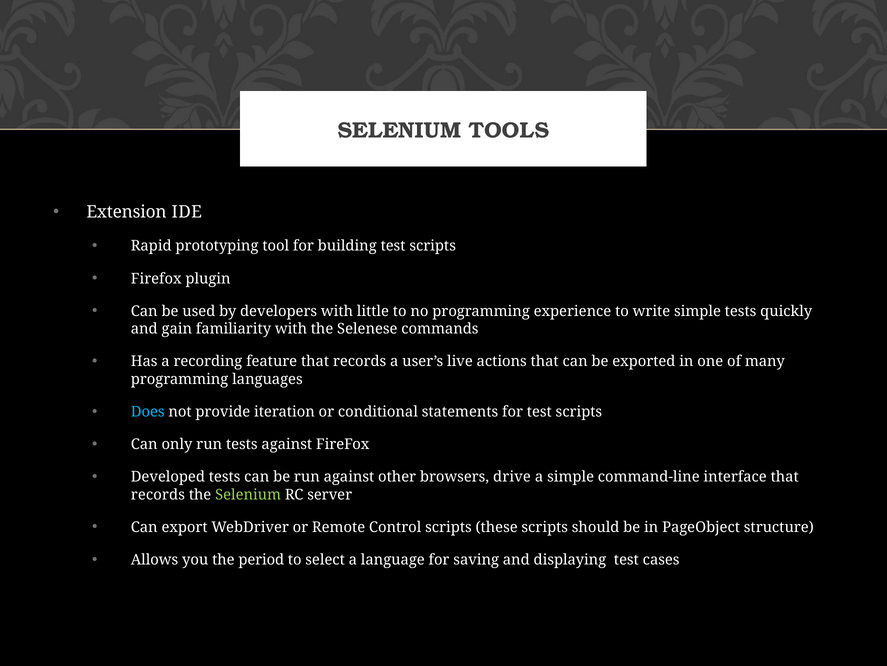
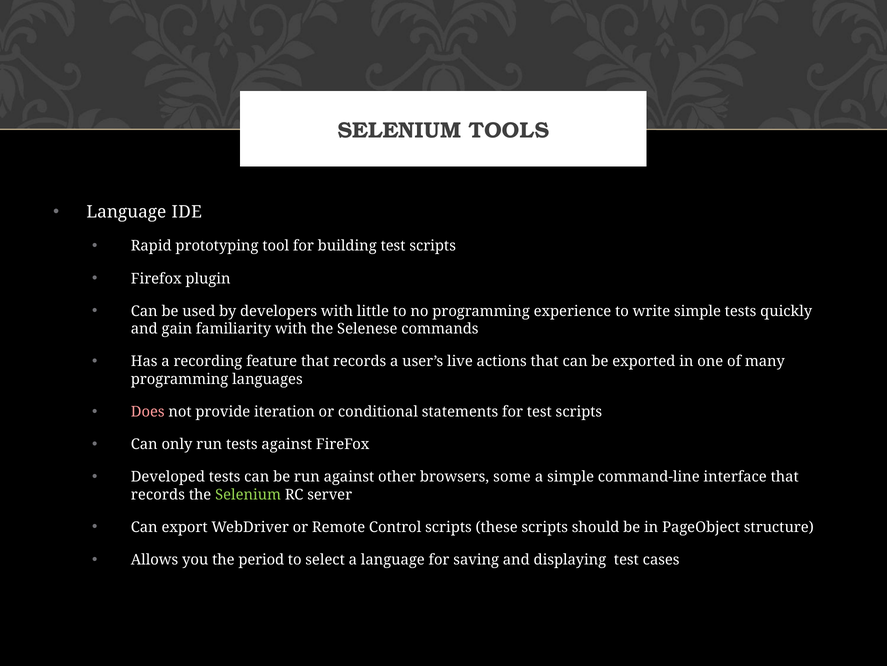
Extension at (126, 212): Extension -> Language
Does colour: light blue -> pink
drive: drive -> some
